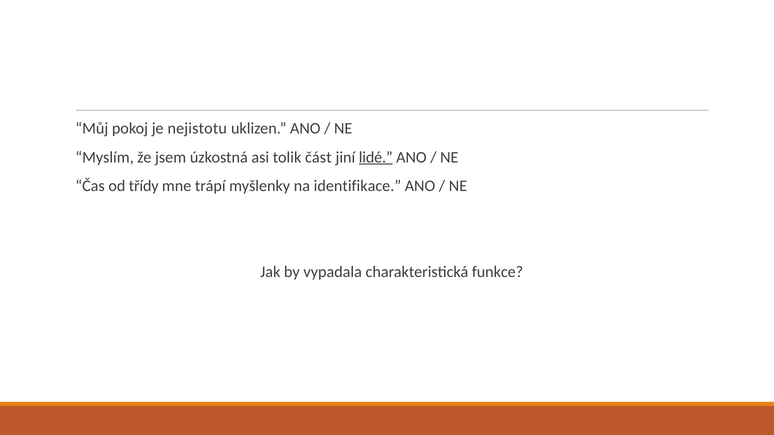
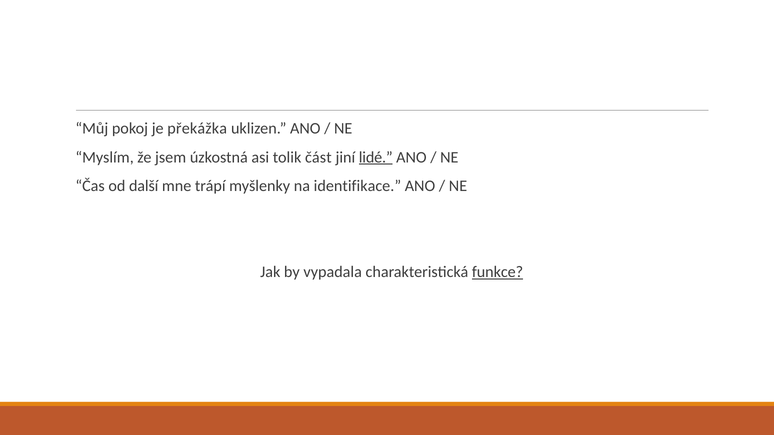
nejistotu: nejistotu -> překážka
třídy: třídy -> další
funkce underline: none -> present
